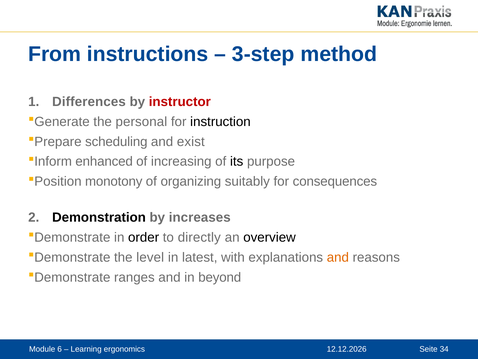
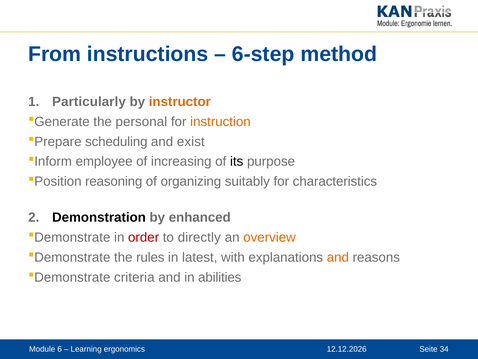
3-step: 3-step -> 6-step
Differences: Differences -> Particularly
instructor colour: red -> orange
instruction colour: black -> orange
enhanced: enhanced -> employee
monotony: monotony -> reasoning
consequences: consequences -> characteristics
increases: increases -> enhanced
order colour: black -> red
overview colour: black -> orange
level: level -> rules
ranges: ranges -> criteria
beyond: beyond -> abilities
